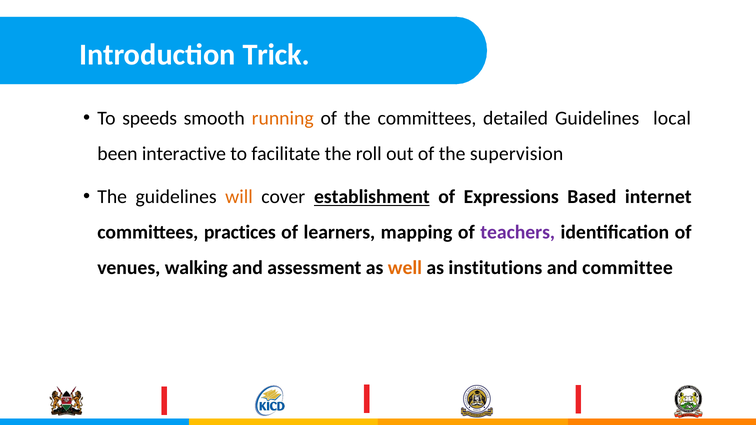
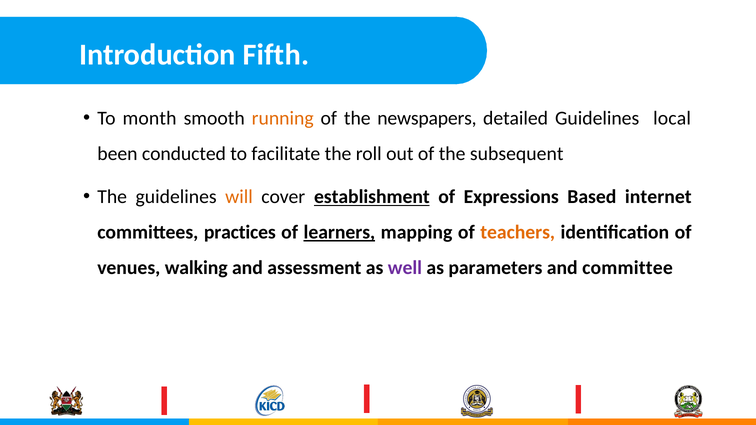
Trick: Trick -> Fifth
speeds: speeds -> month
the committees: committees -> newspapers
interactive: interactive -> conducted
supervision: supervision -> subsequent
learners underline: none -> present
teachers colour: purple -> orange
well colour: orange -> purple
institutions: institutions -> parameters
